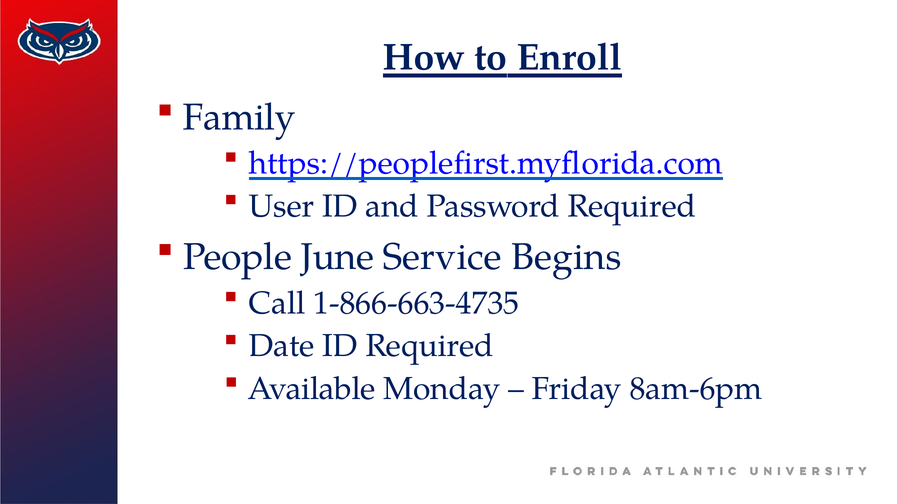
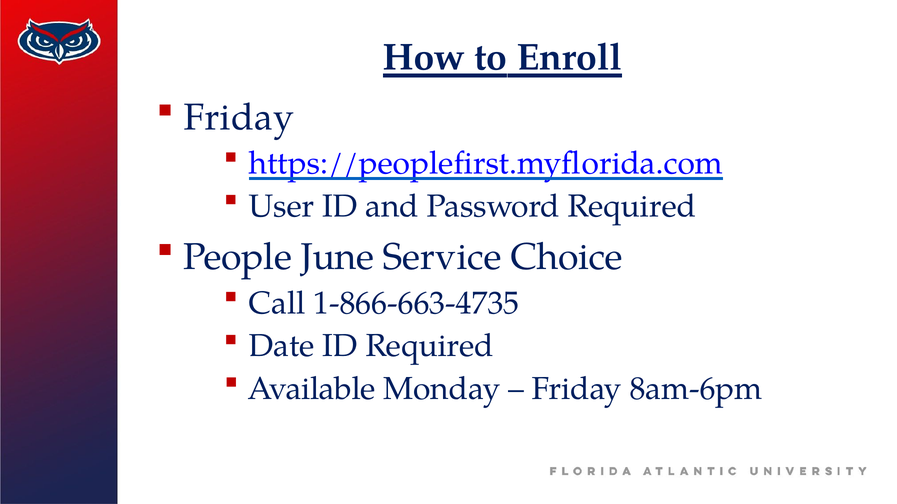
Family at (239, 117): Family -> Friday
Begins: Begins -> Choice
